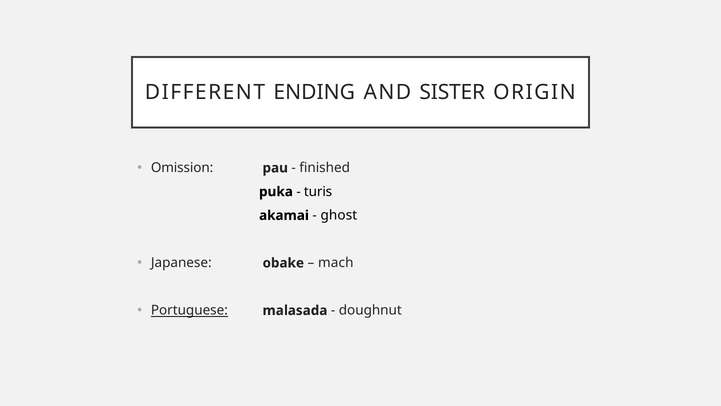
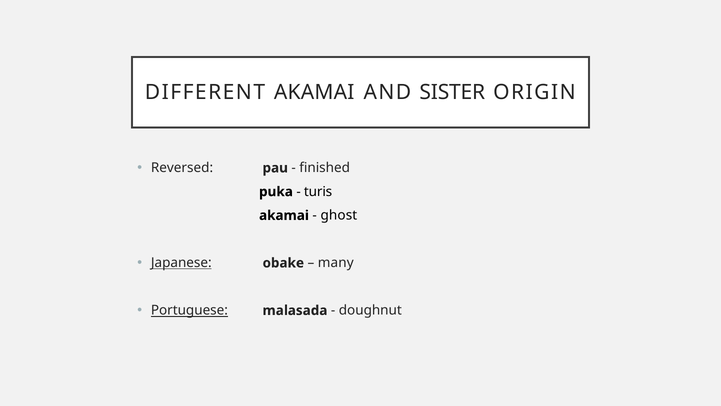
DIFFERENT ENDING: ENDING -> AKAMAI
Omission: Omission -> Reversed
Japanese underline: none -> present
mach: mach -> many
